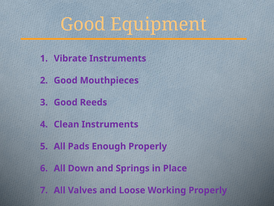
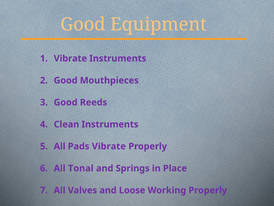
Pads Enough: Enough -> Vibrate
Down: Down -> Tonal
